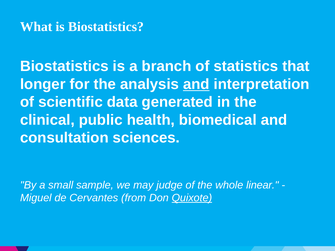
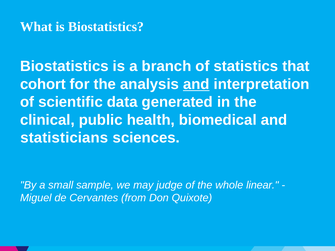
longer: longer -> cohort
consultation: consultation -> statisticians
Quixote underline: present -> none
